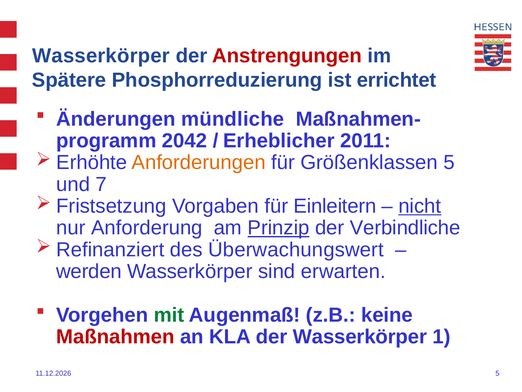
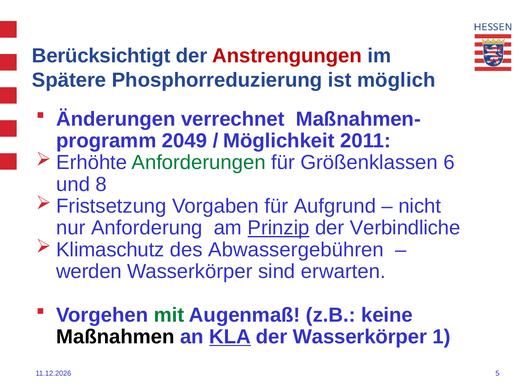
Wasserkörper at (101, 56): Wasserkörper -> Berücksichtigt
errichtet: errichtet -> möglich
mündliche: mündliche -> verrechnet
2042: 2042 -> 2049
Erheblicher: Erheblicher -> Möglichkeit
Anforderungen colour: orange -> green
Größenklassen 5: 5 -> 6
7: 7 -> 8
Einleitern: Einleitern -> Aufgrund
nicht underline: present -> none
Refinanziert: Refinanziert -> Klimaschutz
Überwachungswert: Überwachungswert -> Abwassergebühren
Maßnahmen colour: red -> black
KLA underline: none -> present
